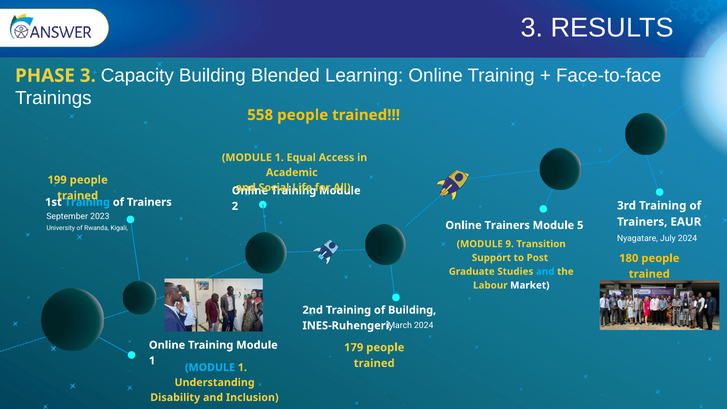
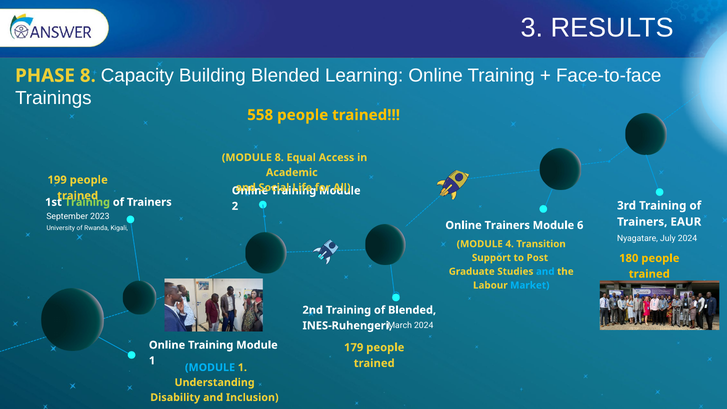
PHASE 3: 3 -> 8
1 at (279, 157): 1 -> 8
Training at (87, 202) colour: light blue -> light green
5: 5 -> 6
9: 9 -> 4
Market colour: white -> light blue
of Building: Building -> Blended
